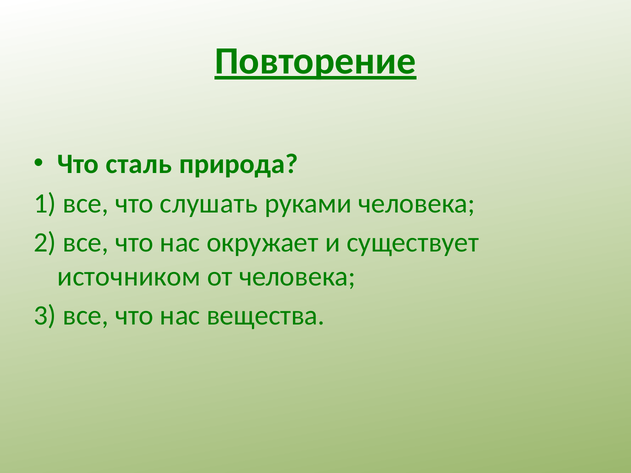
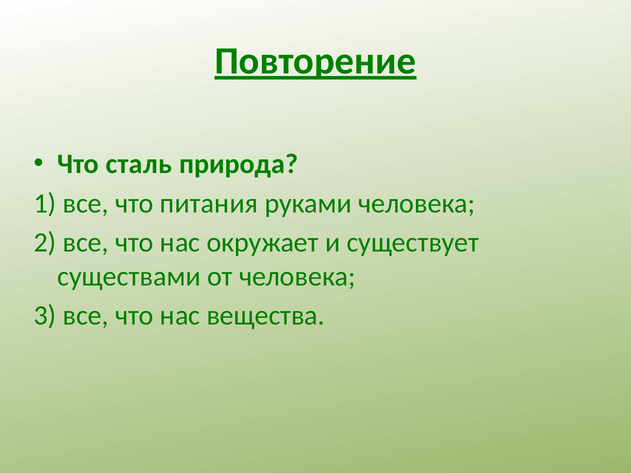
слушать: слушать -> питания
источником: источником -> существами
